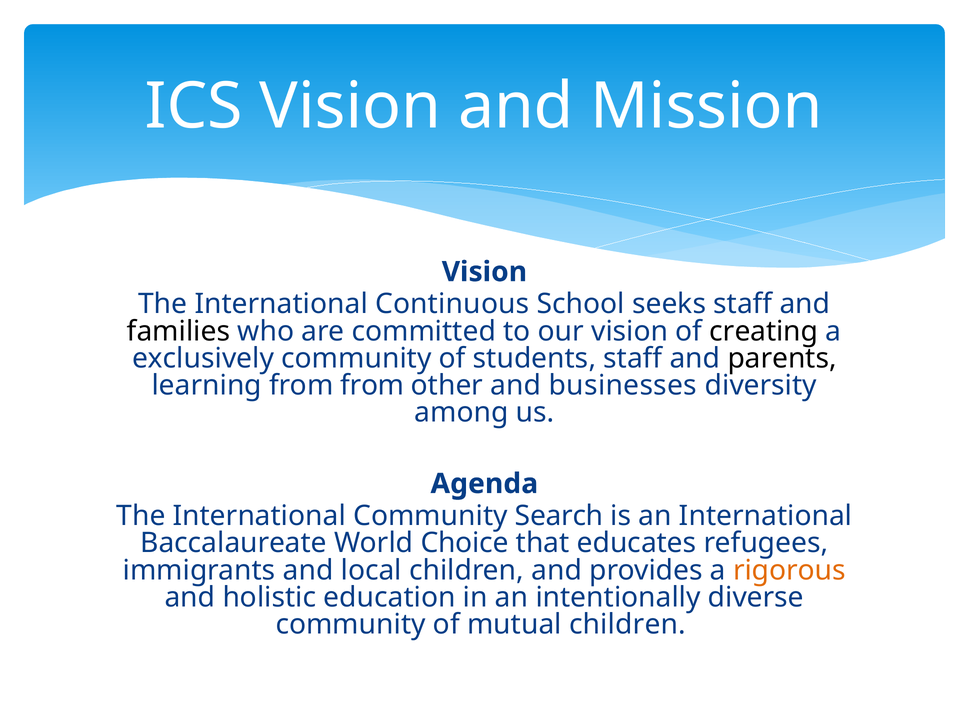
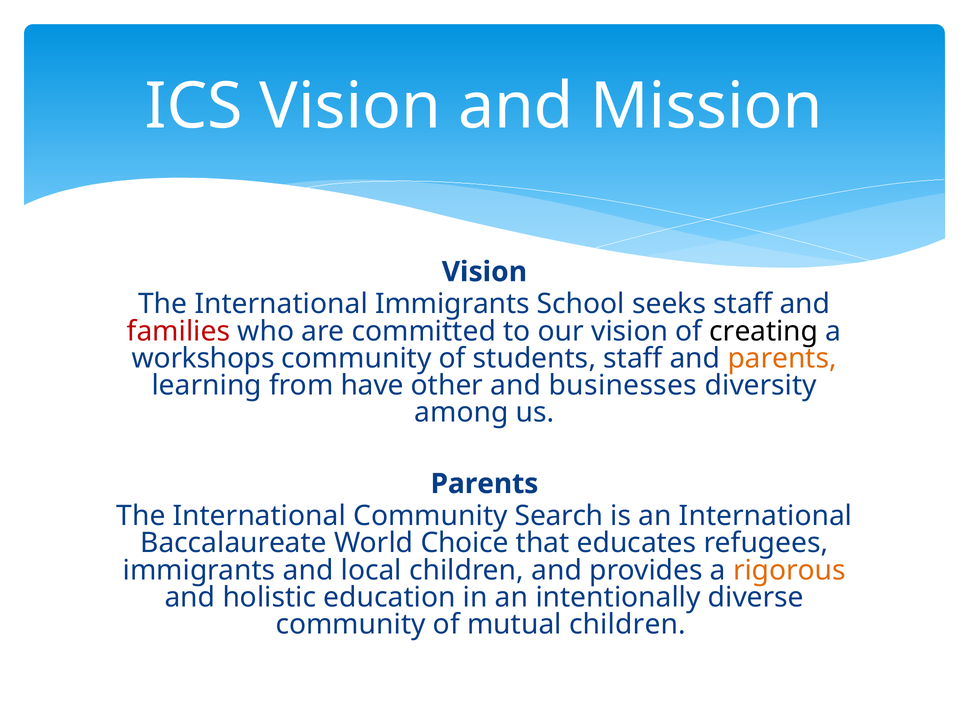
International Continuous: Continuous -> Immigrants
families colour: black -> red
exclusively: exclusively -> workshops
parents at (782, 358) colour: black -> orange
from from: from -> have
Agenda at (484, 484): Agenda -> Parents
